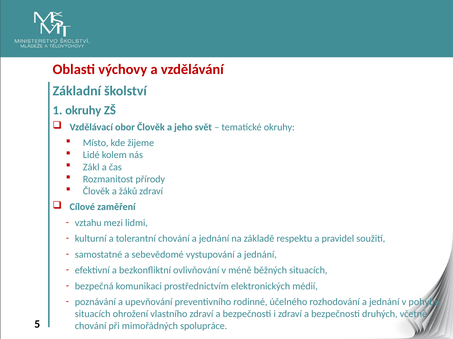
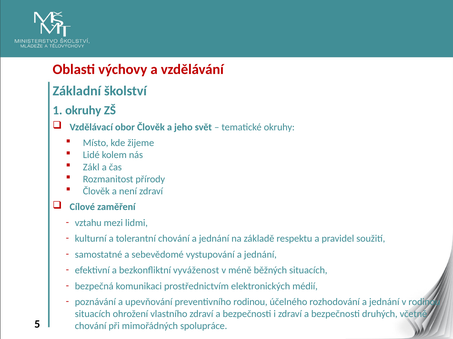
žáků: žáků -> není
ovlivňování: ovlivňování -> vyváženost
preventivního rodinné: rodinné -> rodinou
v pohybu: pohybu -> rodinou
